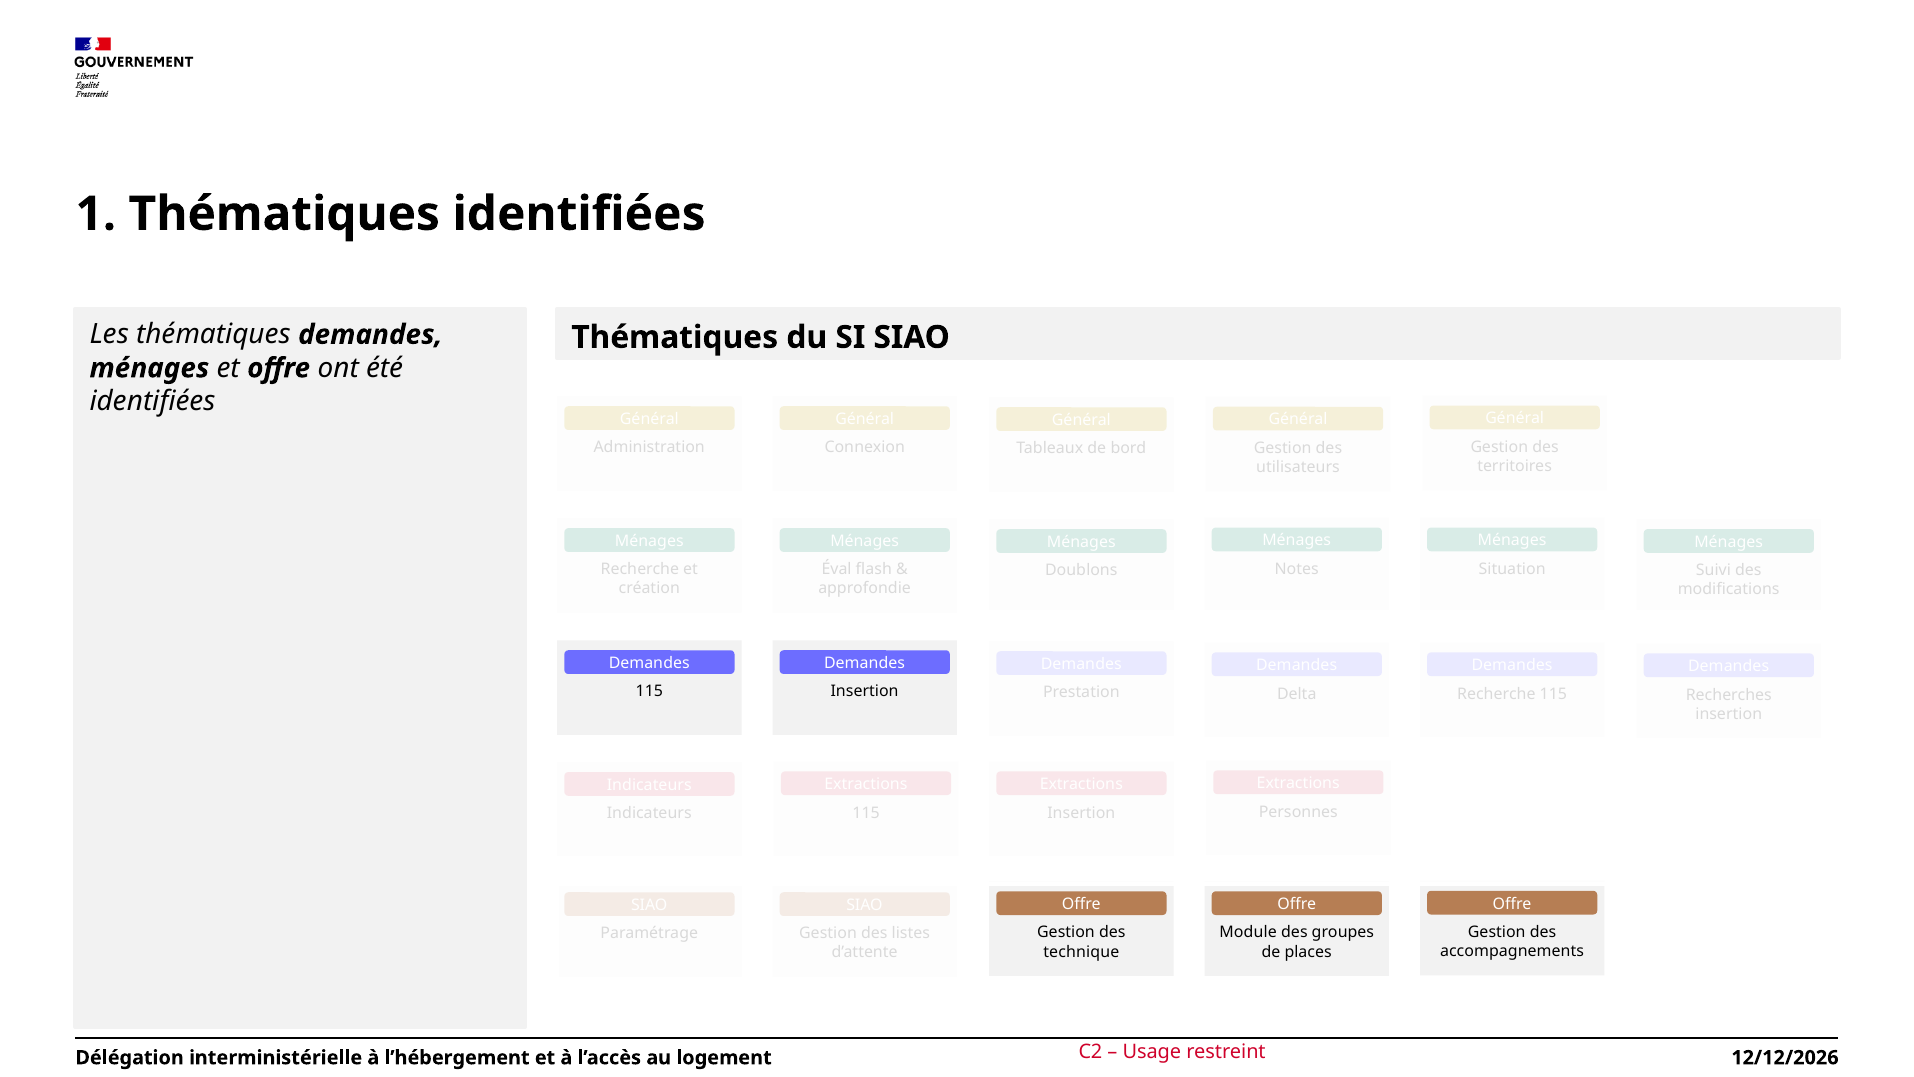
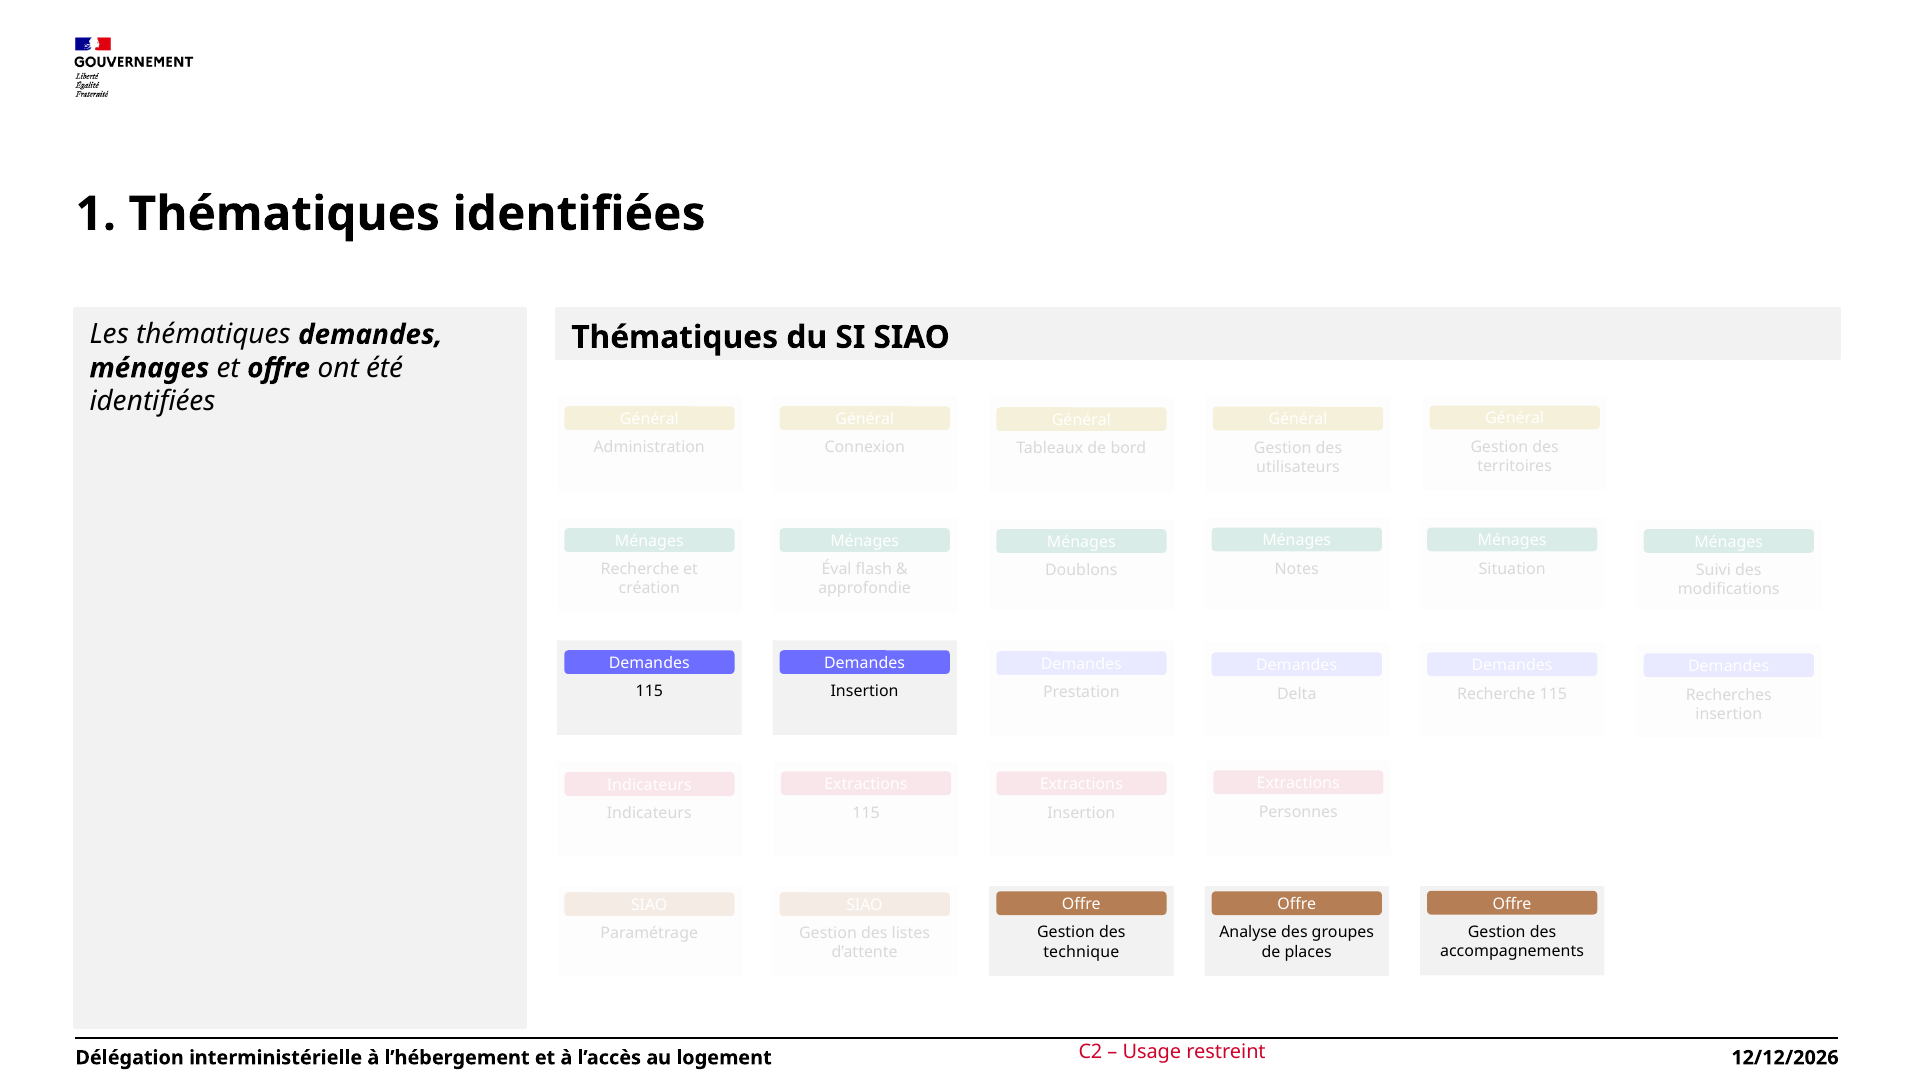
Module: Module -> Analyse
